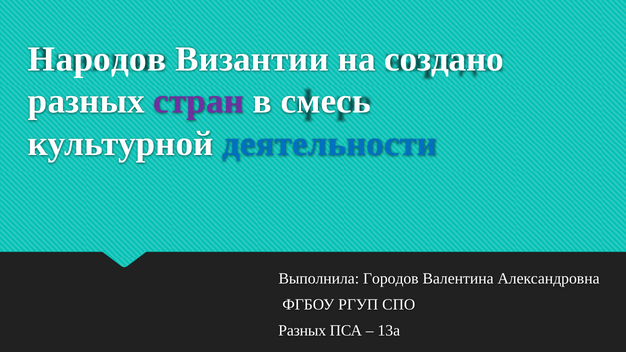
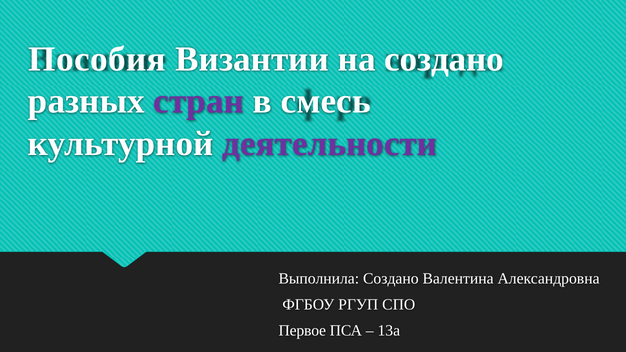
Народов: Народов -> Пособия
деятельности colour: blue -> purple
Выполнила Городов: Городов -> Создано
Разных at (302, 331): Разных -> Первое
